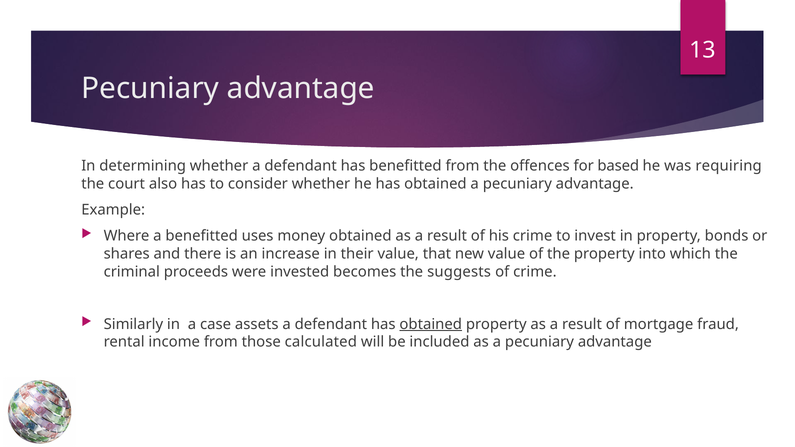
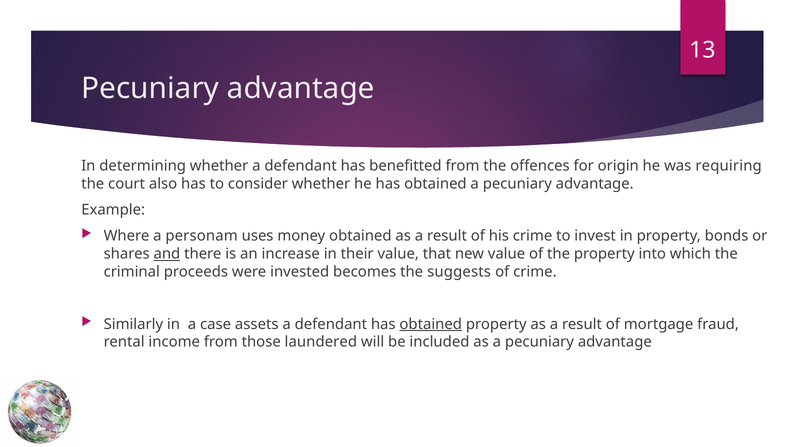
based: based -> origin
a benefitted: benefitted -> personam
and underline: none -> present
calculated: calculated -> laundered
